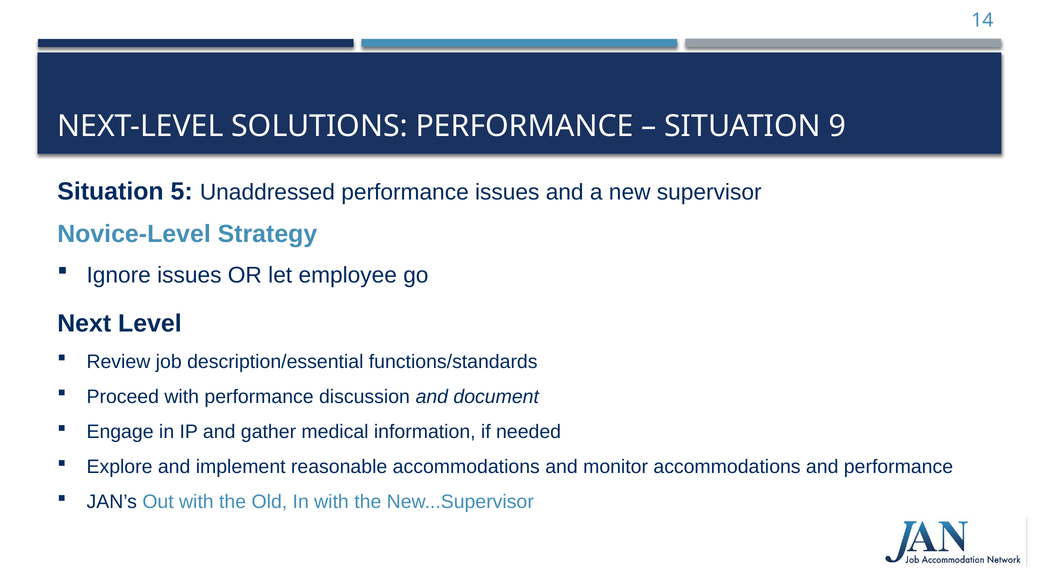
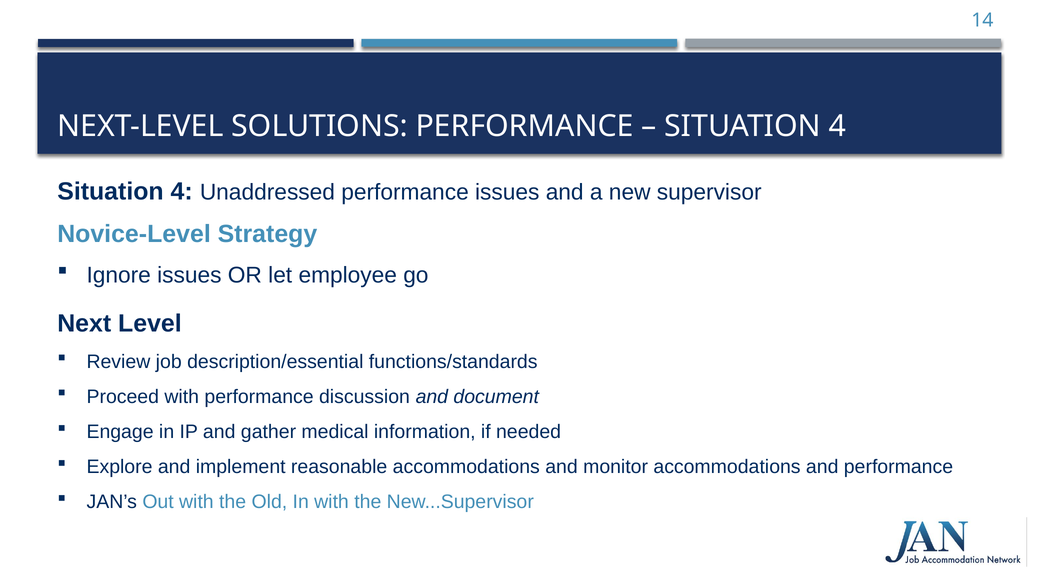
9 at (837, 126): 9 -> 4
5 at (182, 191): 5 -> 4
